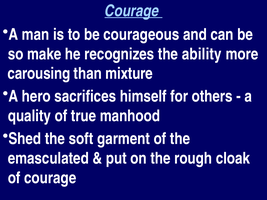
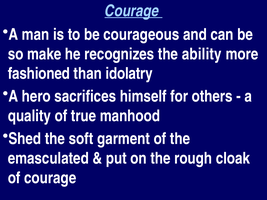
carousing: carousing -> fashioned
mixture: mixture -> idolatry
